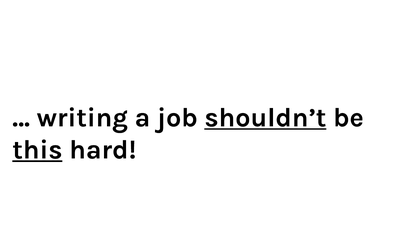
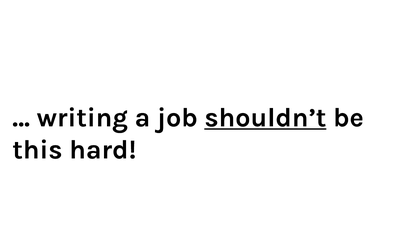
this underline: present -> none
